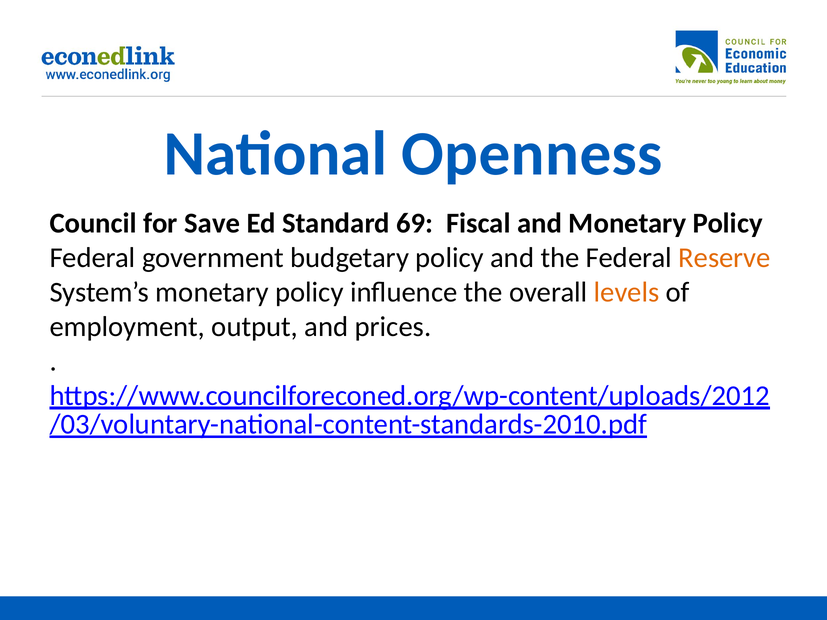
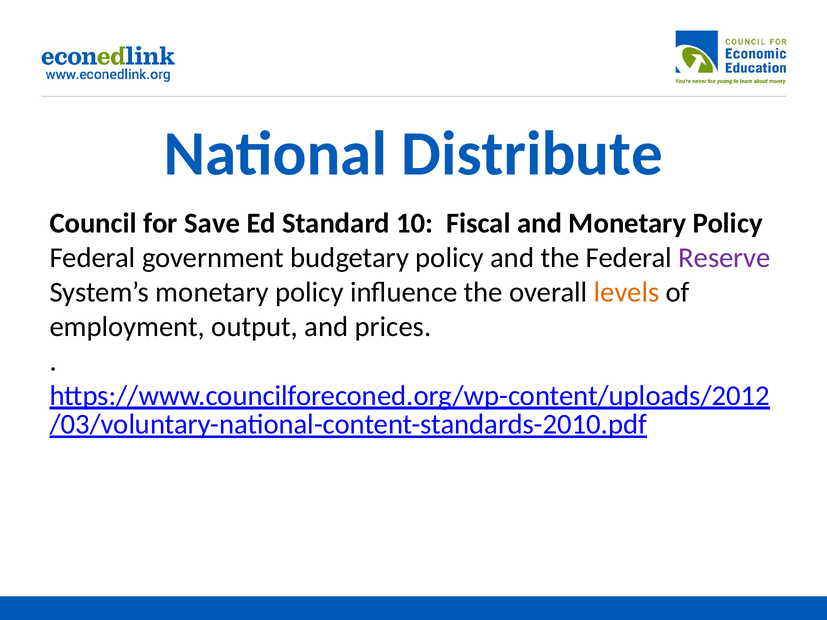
Openness: Openness -> Distribute
69: 69 -> 10
Reserve colour: orange -> purple
